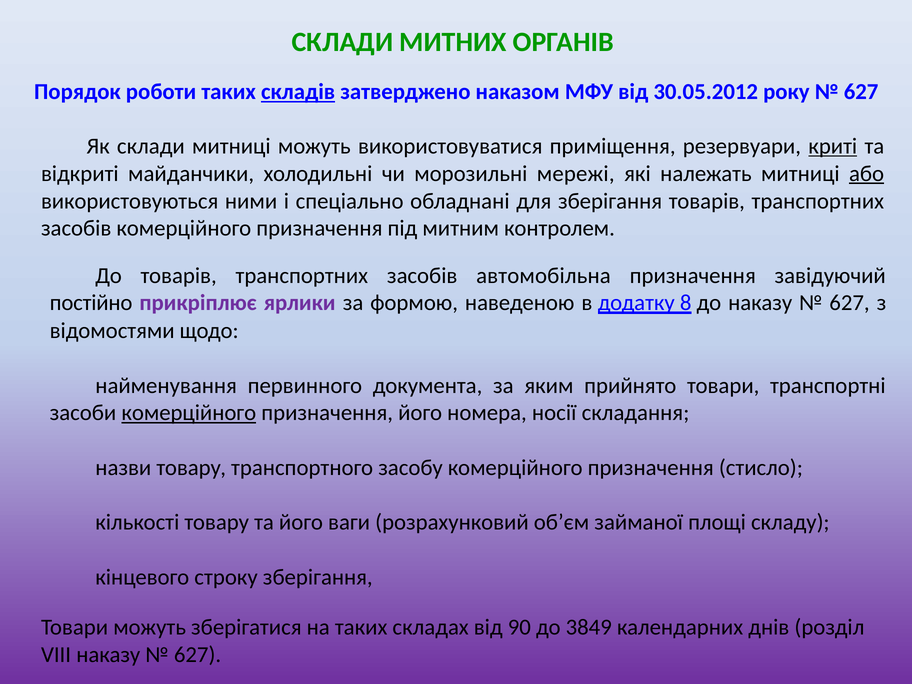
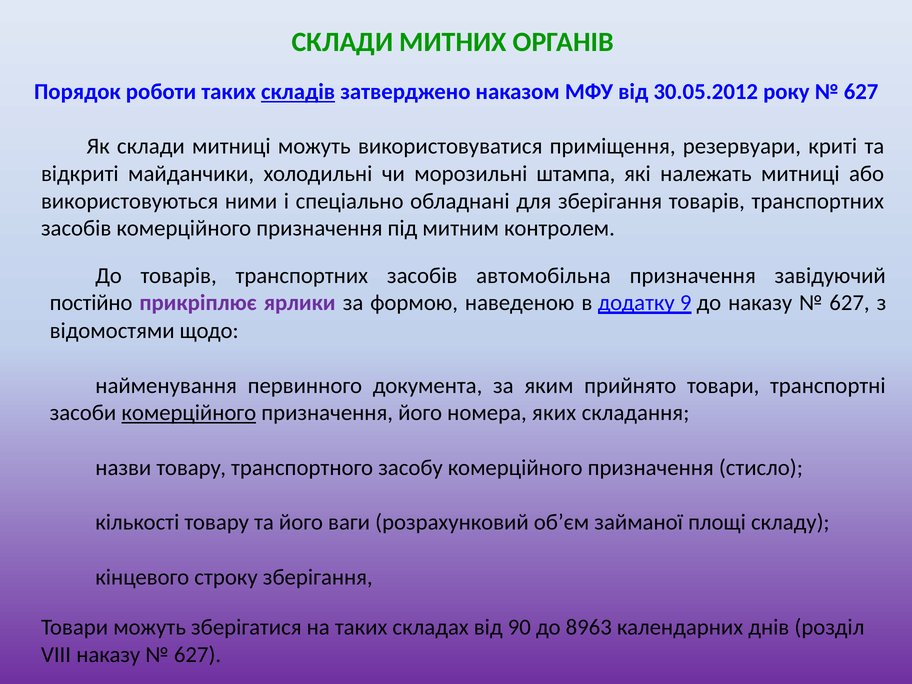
криті underline: present -> none
мережі: мережі -> штампа
або underline: present -> none
8: 8 -> 9
носії: носії -> яких
3849: 3849 -> 8963
